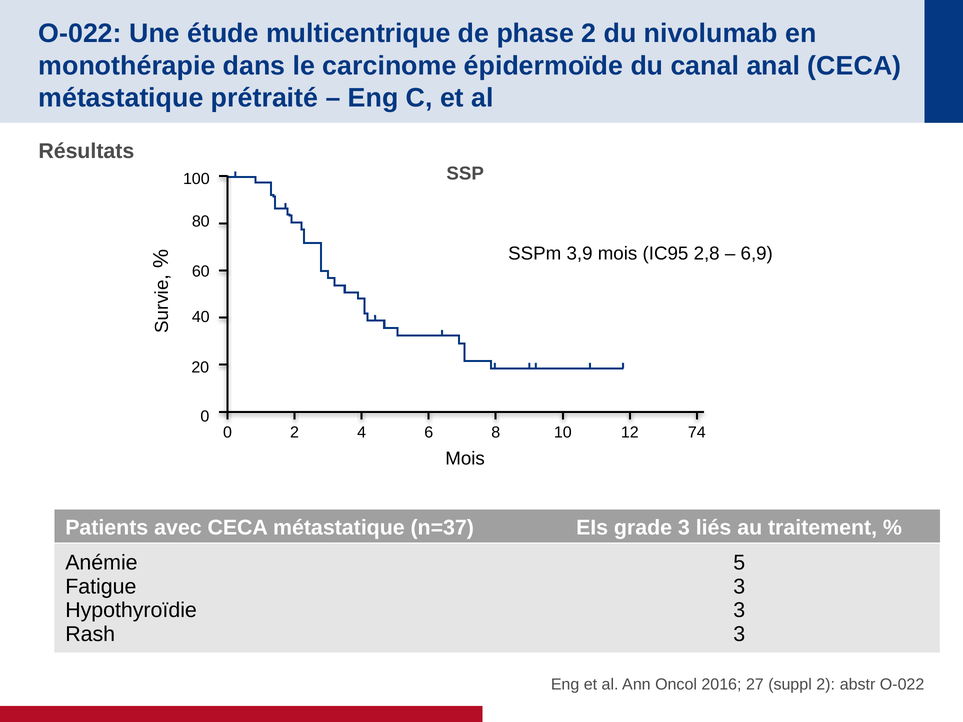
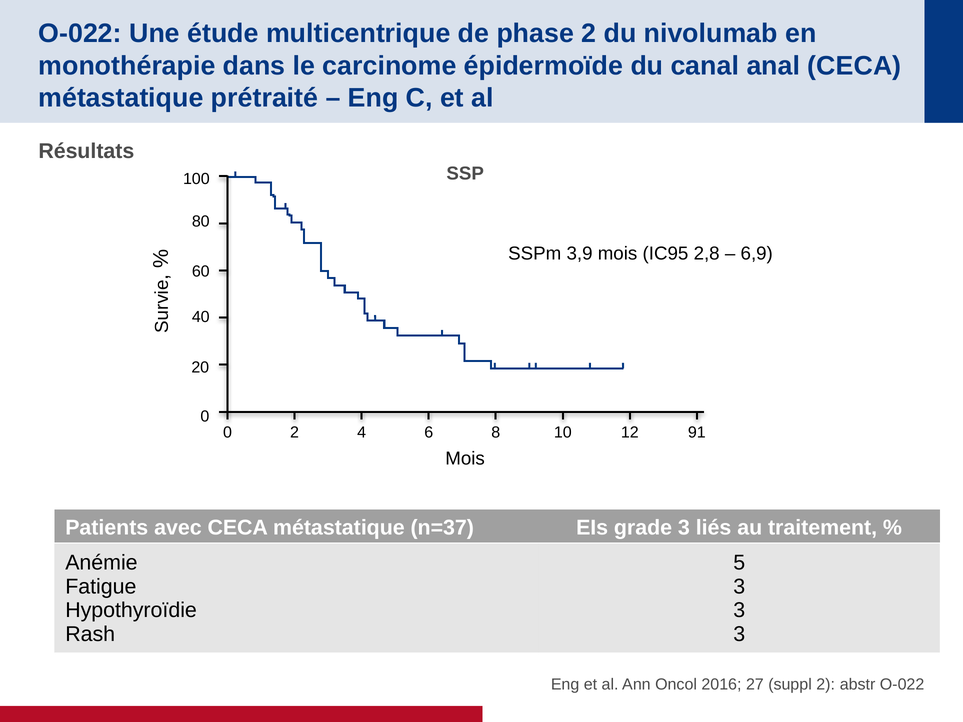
74: 74 -> 91
